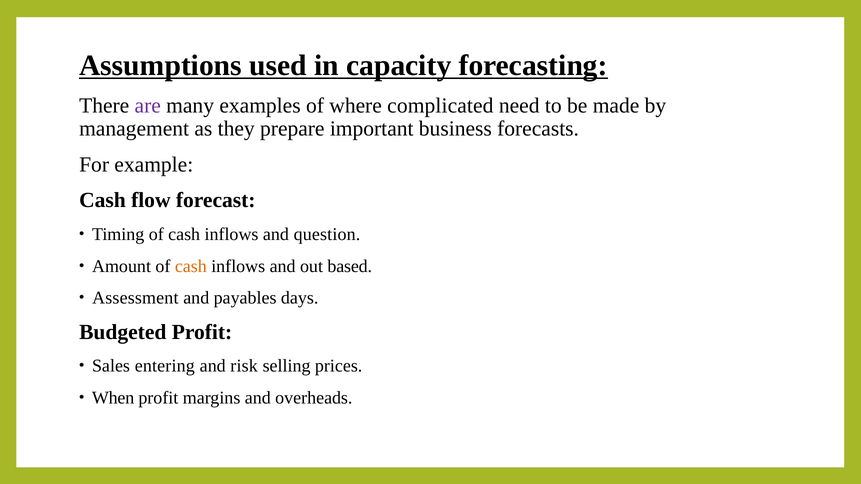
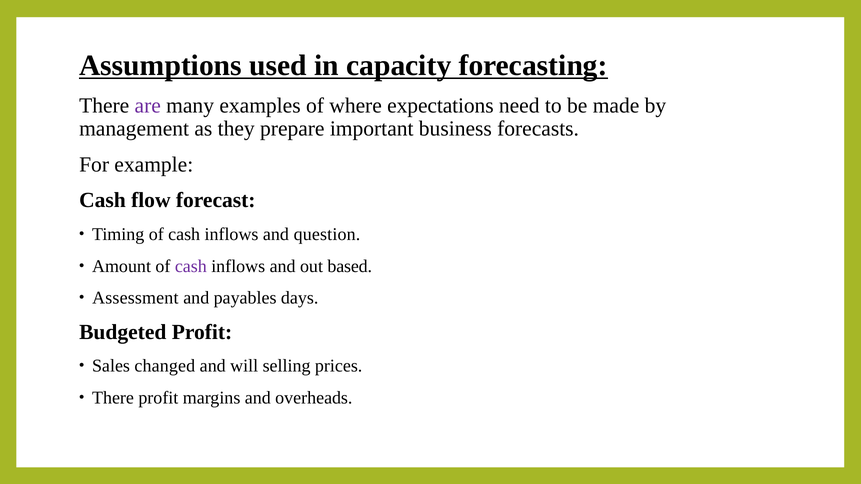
complicated: complicated -> expectations
cash at (191, 266) colour: orange -> purple
entering: entering -> changed
risk: risk -> will
When at (113, 398): When -> There
